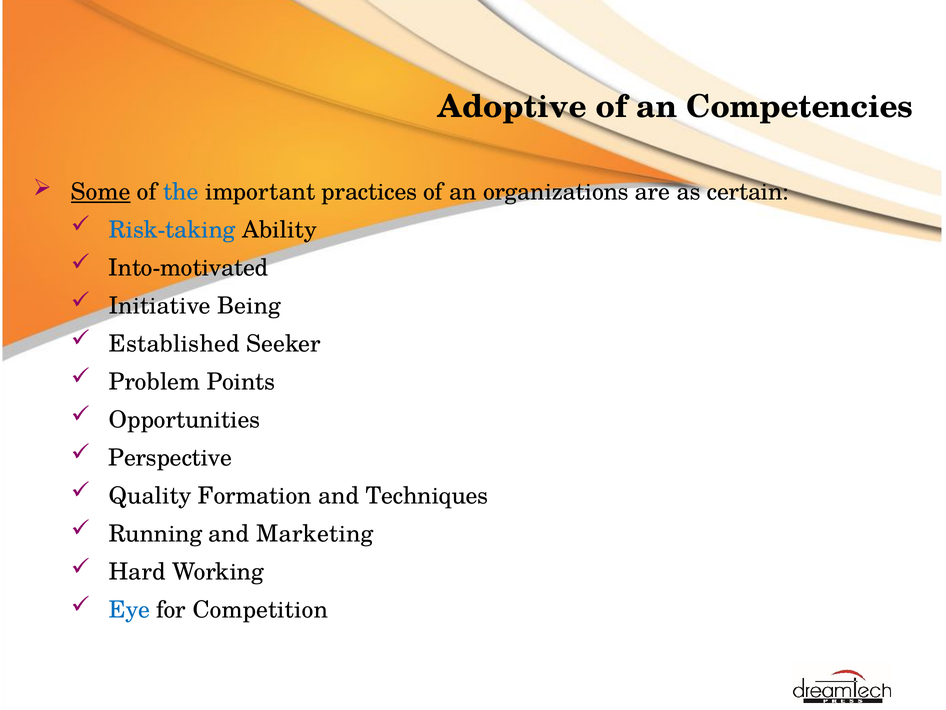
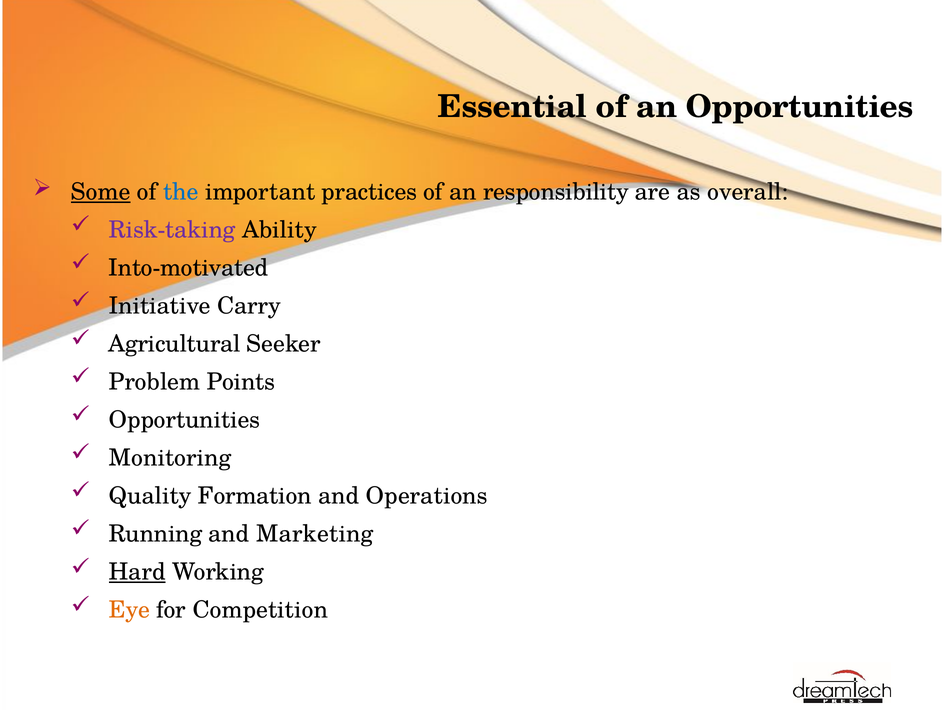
Adoptive: Adoptive -> Essential
an Competencies: Competencies -> Opportunities
organizations: organizations -> responsibility
certain: certain -> overall
Risk-taking colour: blue -> purple
Being: Being -> Carry
Established: Established -> Agricultural
Perspective: Perspective -> Monitoring
Techniques: Techniques -> Operations
Hard underline: none -> present
Eye colour: blue -> orange
